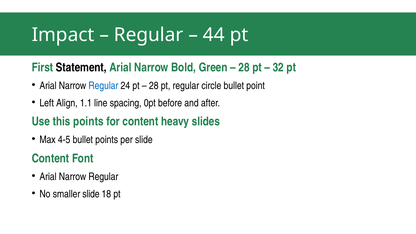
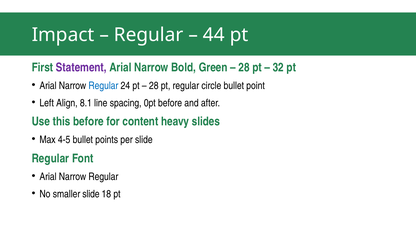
Statement colour: black -> purple
1.1: 1.1 -> 8.1
this points: points -> before
Content at (50, 159): Content -> Regular
